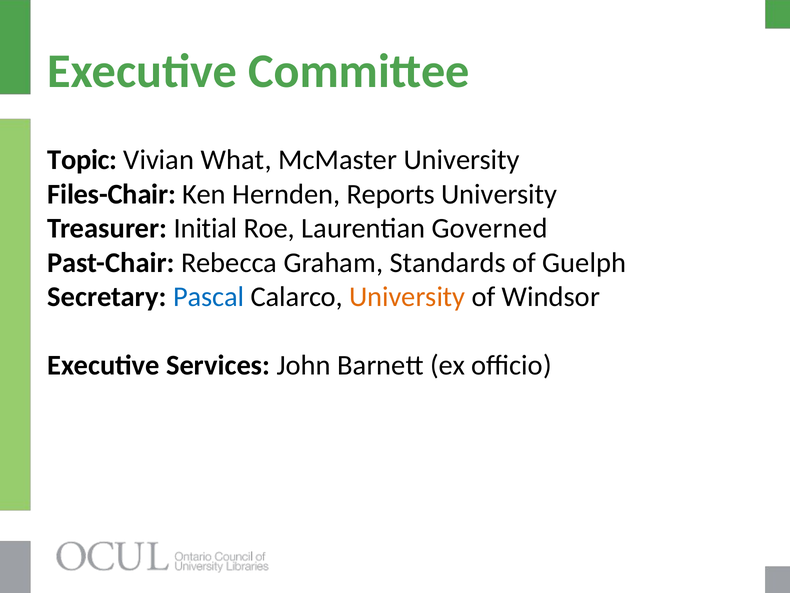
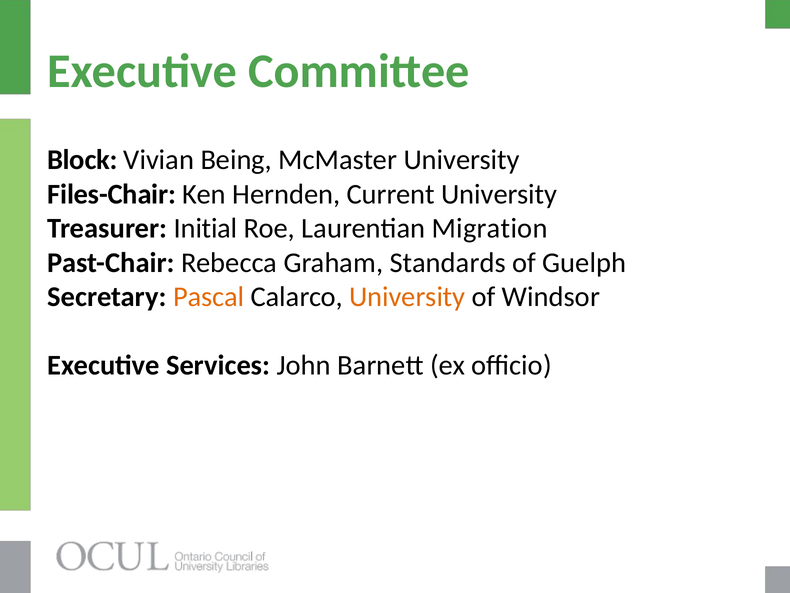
Topic: Topic -> Block
What: What -> Being
Reports: Reports -> Current
Governed: Governed -> Migration
Pascal colour: blue -> orange
